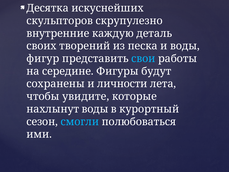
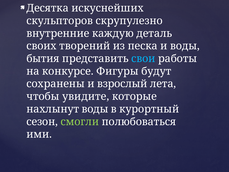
фигур: фигур -> бытия
середине: середине -> конкурсе
личности: личности -> взрослый
смогли colour: light blue -> light green
